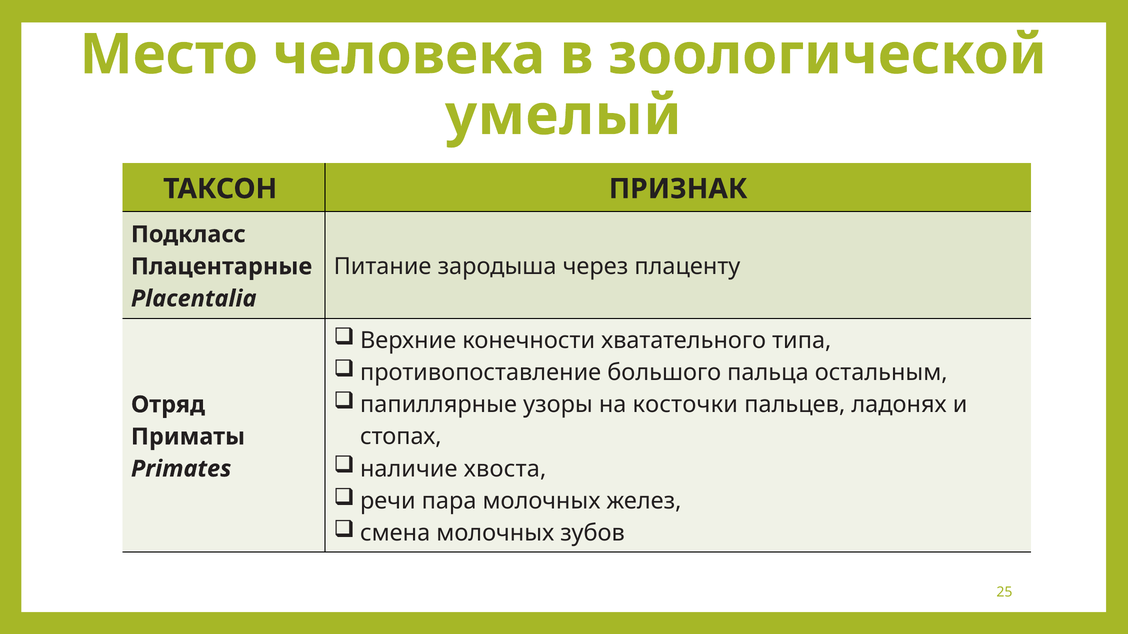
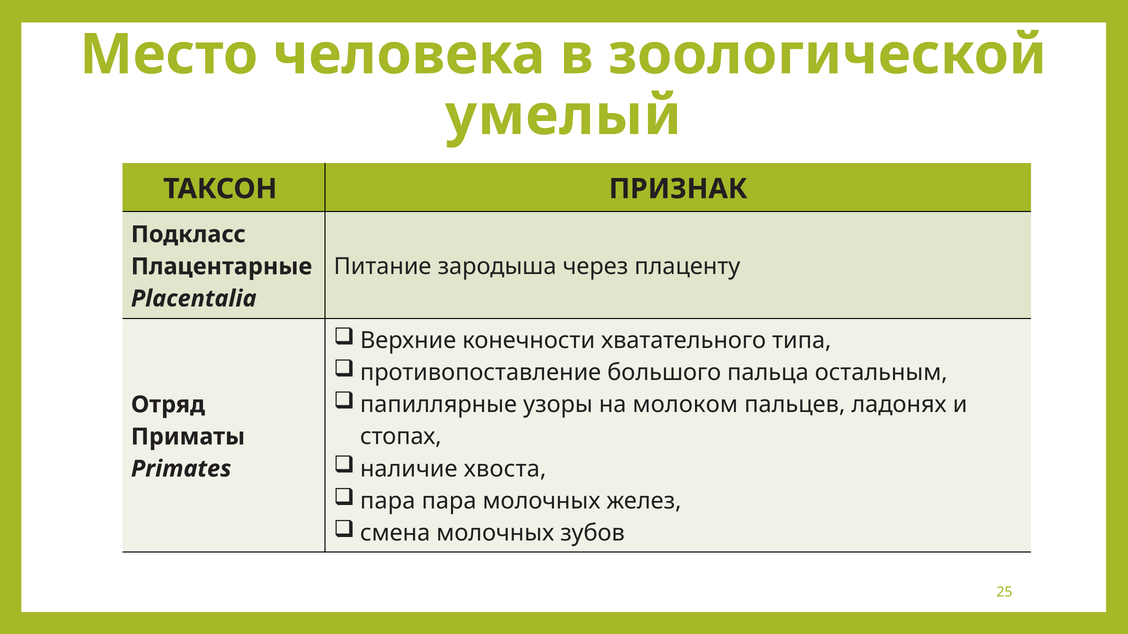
косточки: косточки -> молоком
речи at (388, 501): речи -> пара
